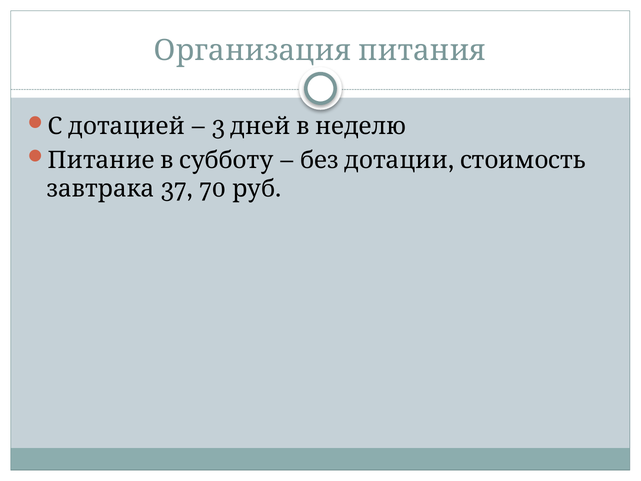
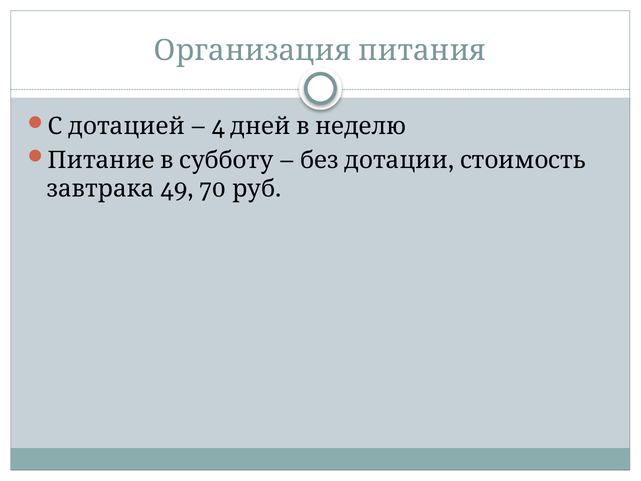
3: 3 -> 4
37: 37 -> 49
